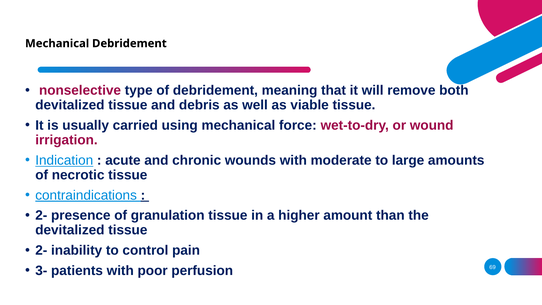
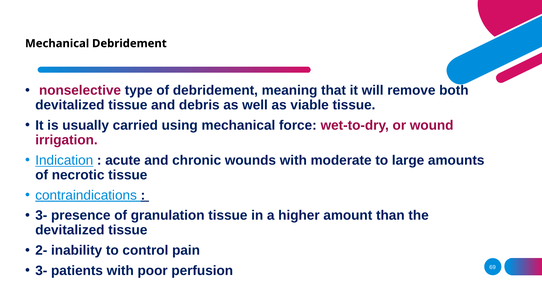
2- at (41, 215): 2- -> 3-
